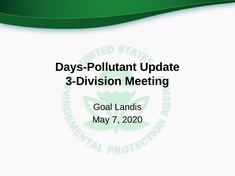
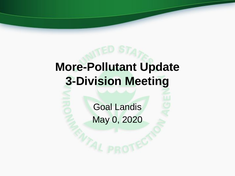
Days-Pollutant: Days-Pollutant -> More-Pollutant
7: 7 -> 0
